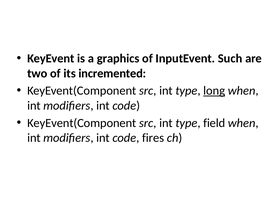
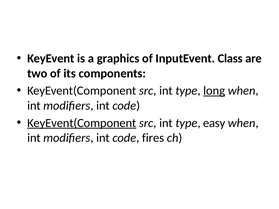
Such: Such -> Class
incremented: incremented -> components
KeyEvent(Component at (82, 123) underline: none -> present
field: field -> easy
